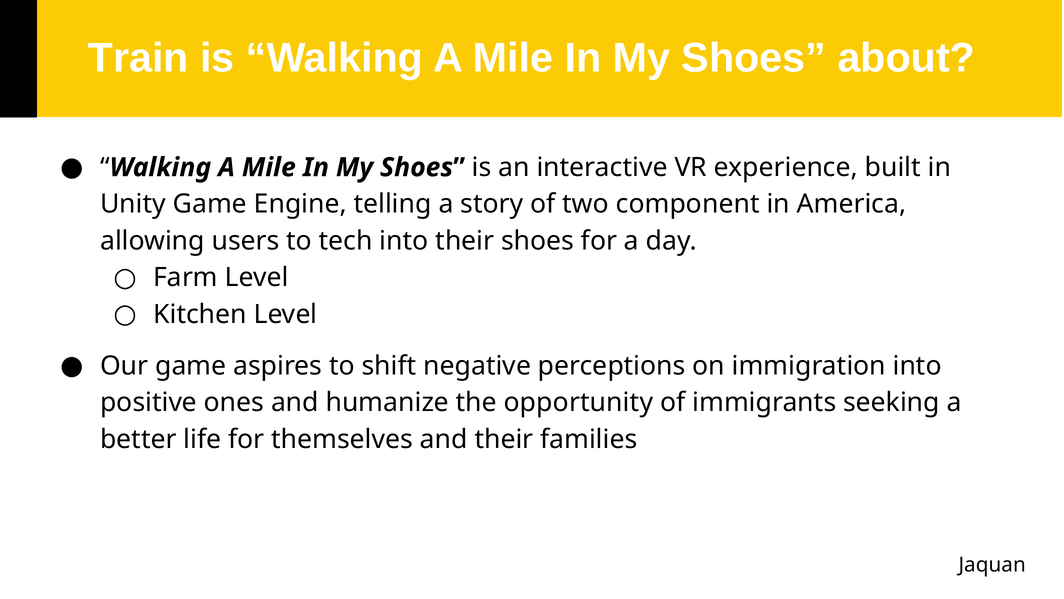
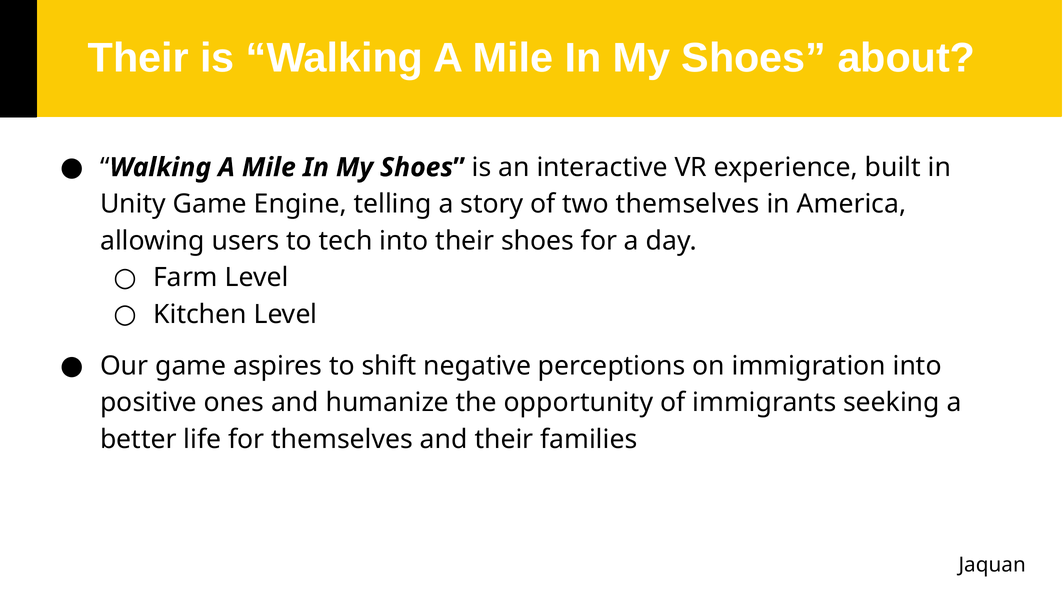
Train at (138, 58): Train -> Their
two component: component -> themselves
